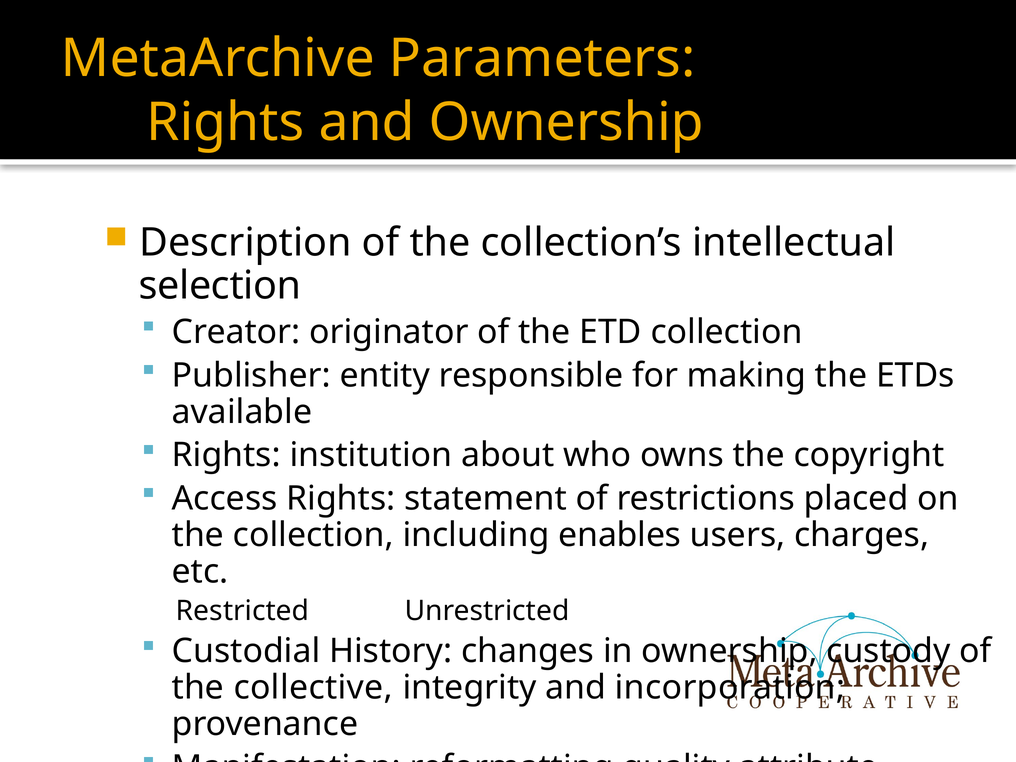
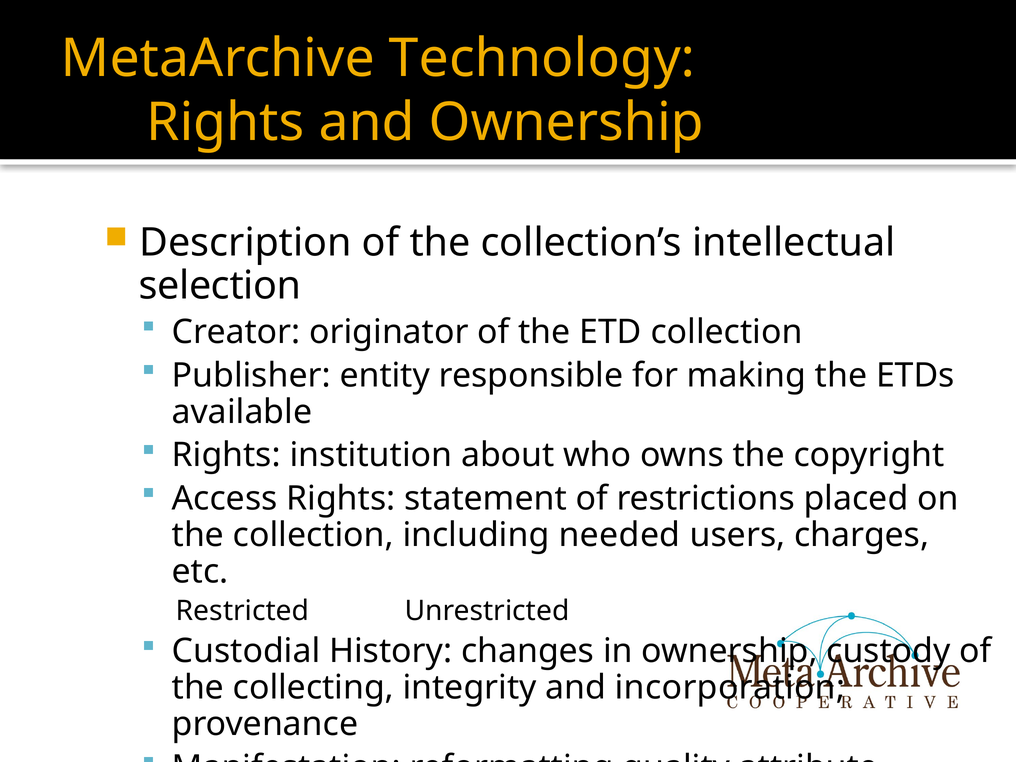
Parameters: Parameters -> Technology
enables: enables -> needed
collective: collective -> collecting
